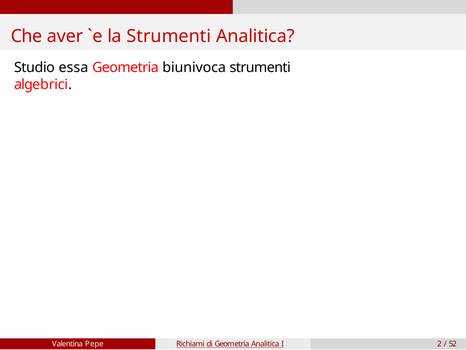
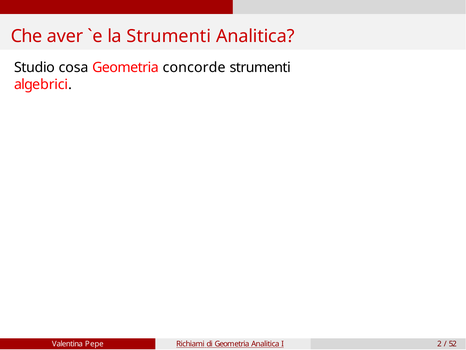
essa: essa -> cosa
biunivoca: biunivoca -> concorde
